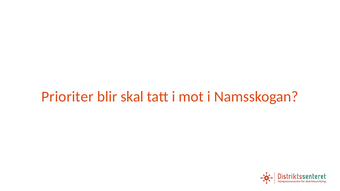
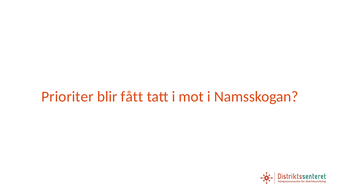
skal: skal -> fått
